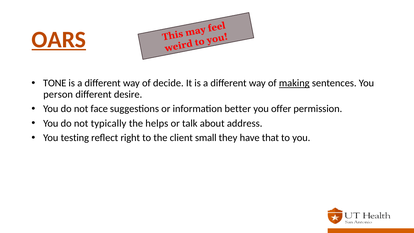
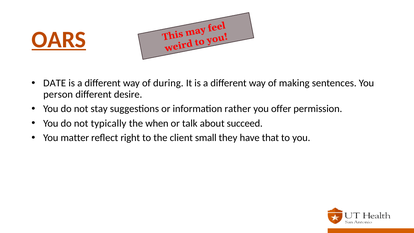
TONE: TONE -> DATE
decide: decide -> during
making underline: present -> none
face: face -> stay
better: better -> rather
helps: helps -> when
address: address -> succeed
testing: testing -> matter
